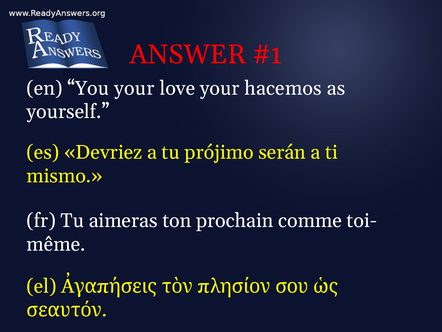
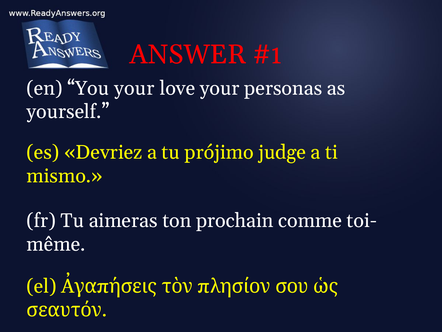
hacemos: hacemos -> personas
serán: serán -> judge
